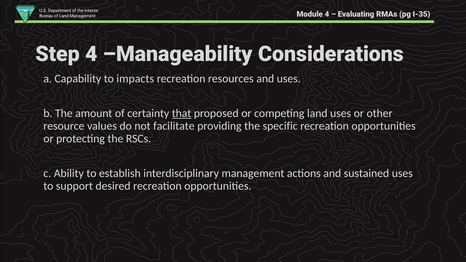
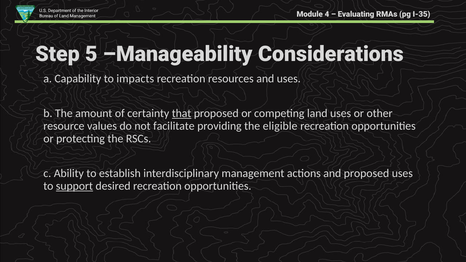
Step 4: 4 -> 5
specific: specific -> eligible
and sustained: sustained -> proposed
support underline: none -> present
